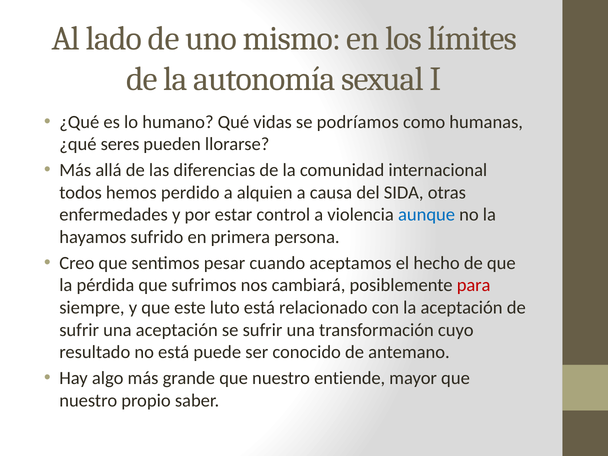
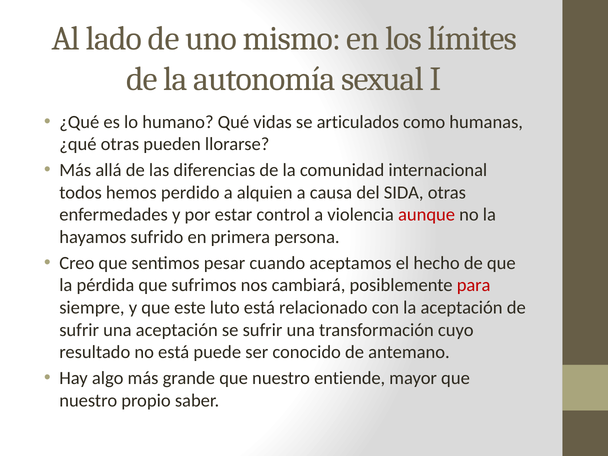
podríamos: podríamos -> articulados
¿qué seres: seres -> otras
aunque colour: blue -> red
